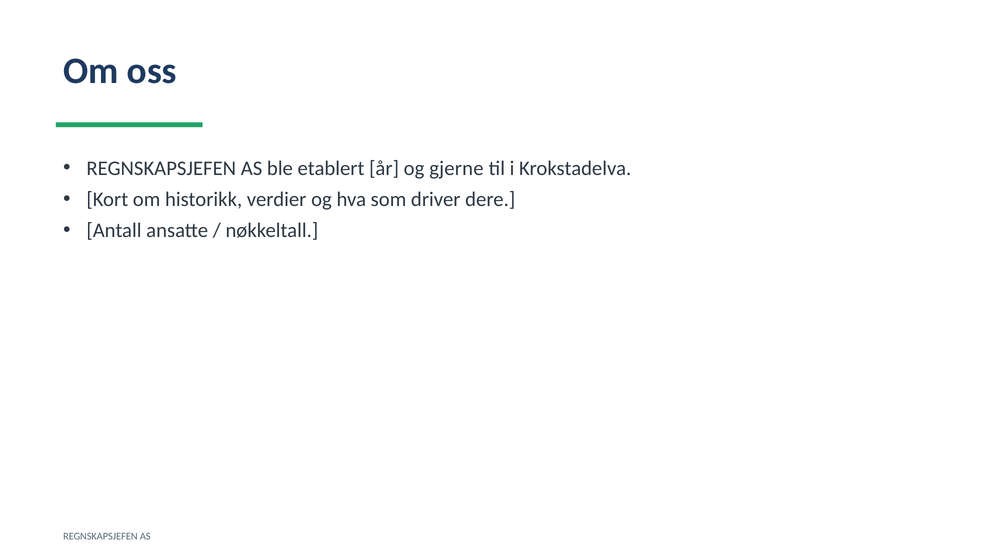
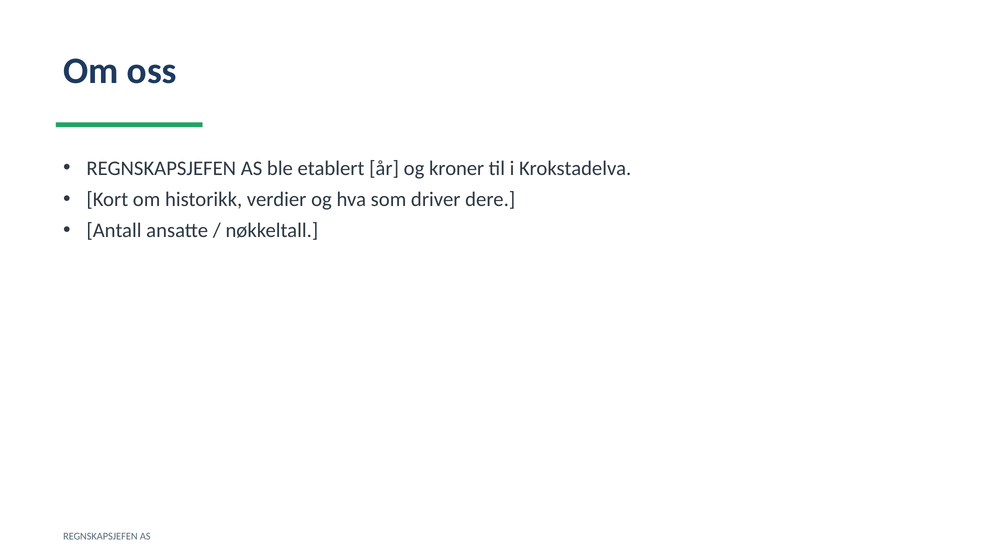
gjerne: gjerne -> kroner
